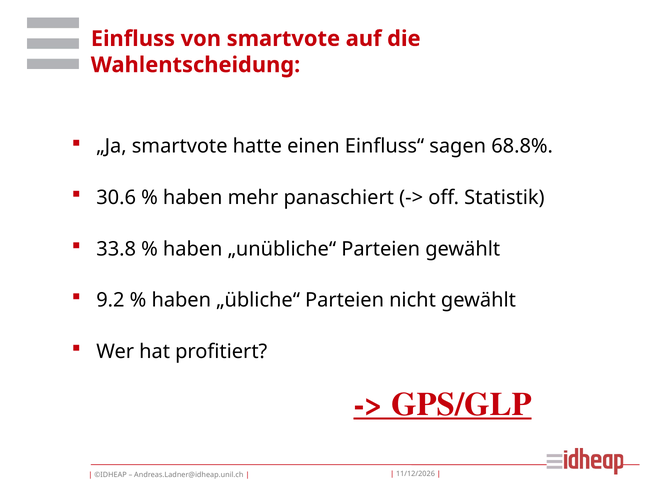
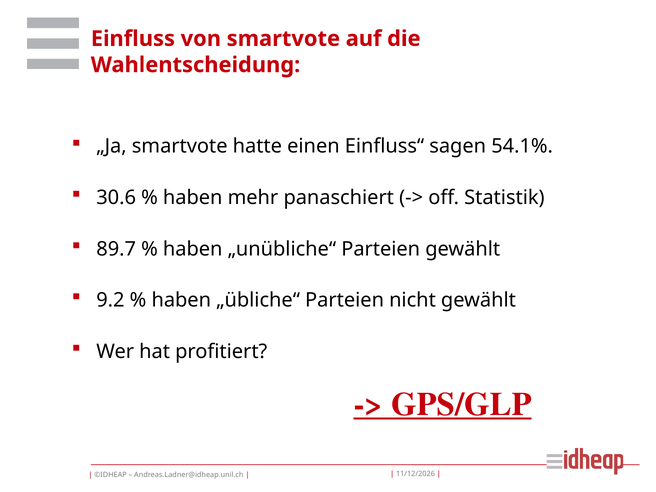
68.8%: 68.8% -> 54.1%
33.8: 33.8 -> 89.7
